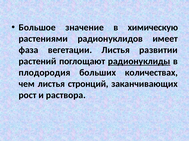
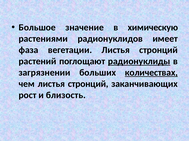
вегетации Листья развитии: развитии -> стронций
плодородия: плодородия -> загрязнении
количествах underline: none -> present
раствора: раствора -> близость
